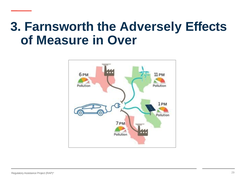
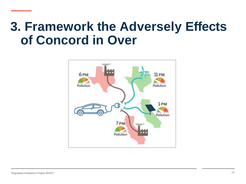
Farnsworth: Farnsworth -> Framework
Measure: Measure -> Concord
